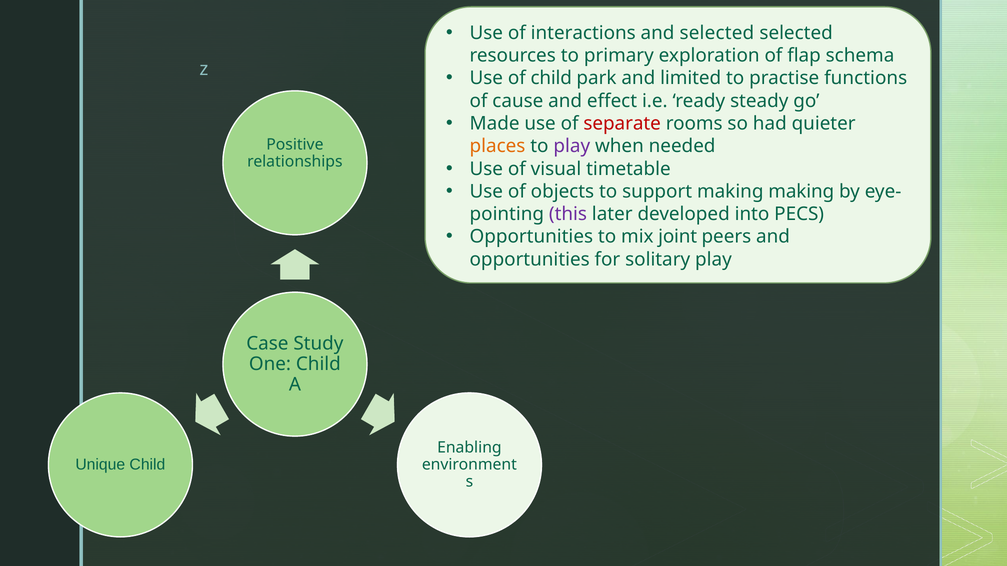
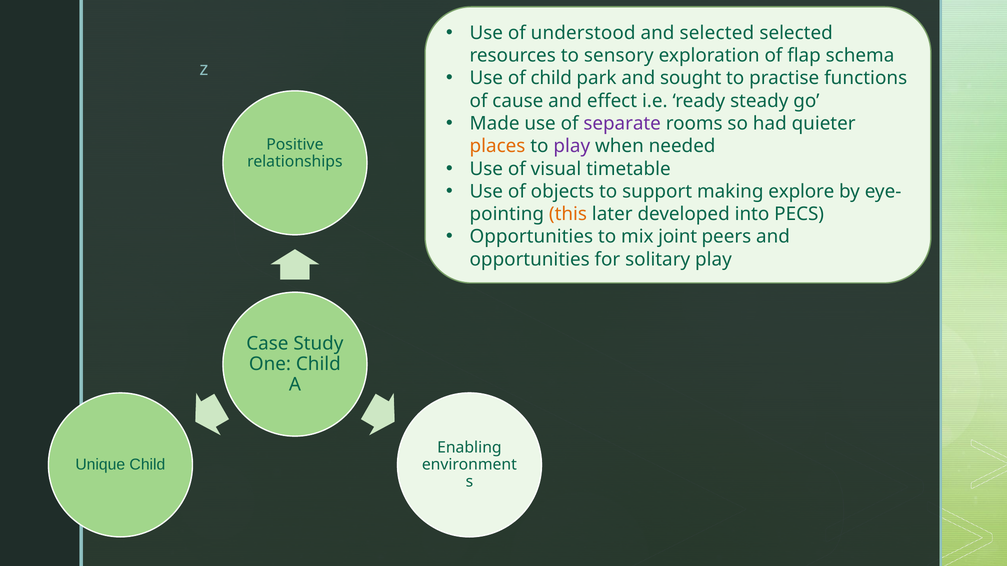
interactions: interactions -> understood
primary: primary -> sensory
limited: limited -> sought
separate colour: red -> purple
making making: making -> explore
this colour: purple -> orange
